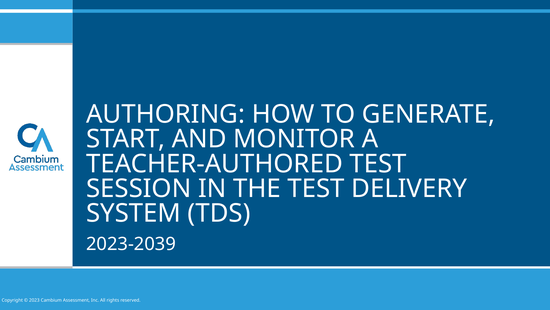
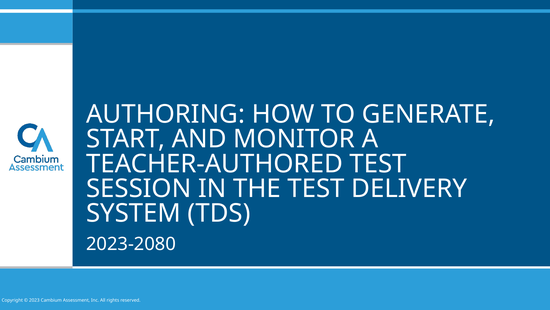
2023-2039: 2023-2039 -> 2023-2080
